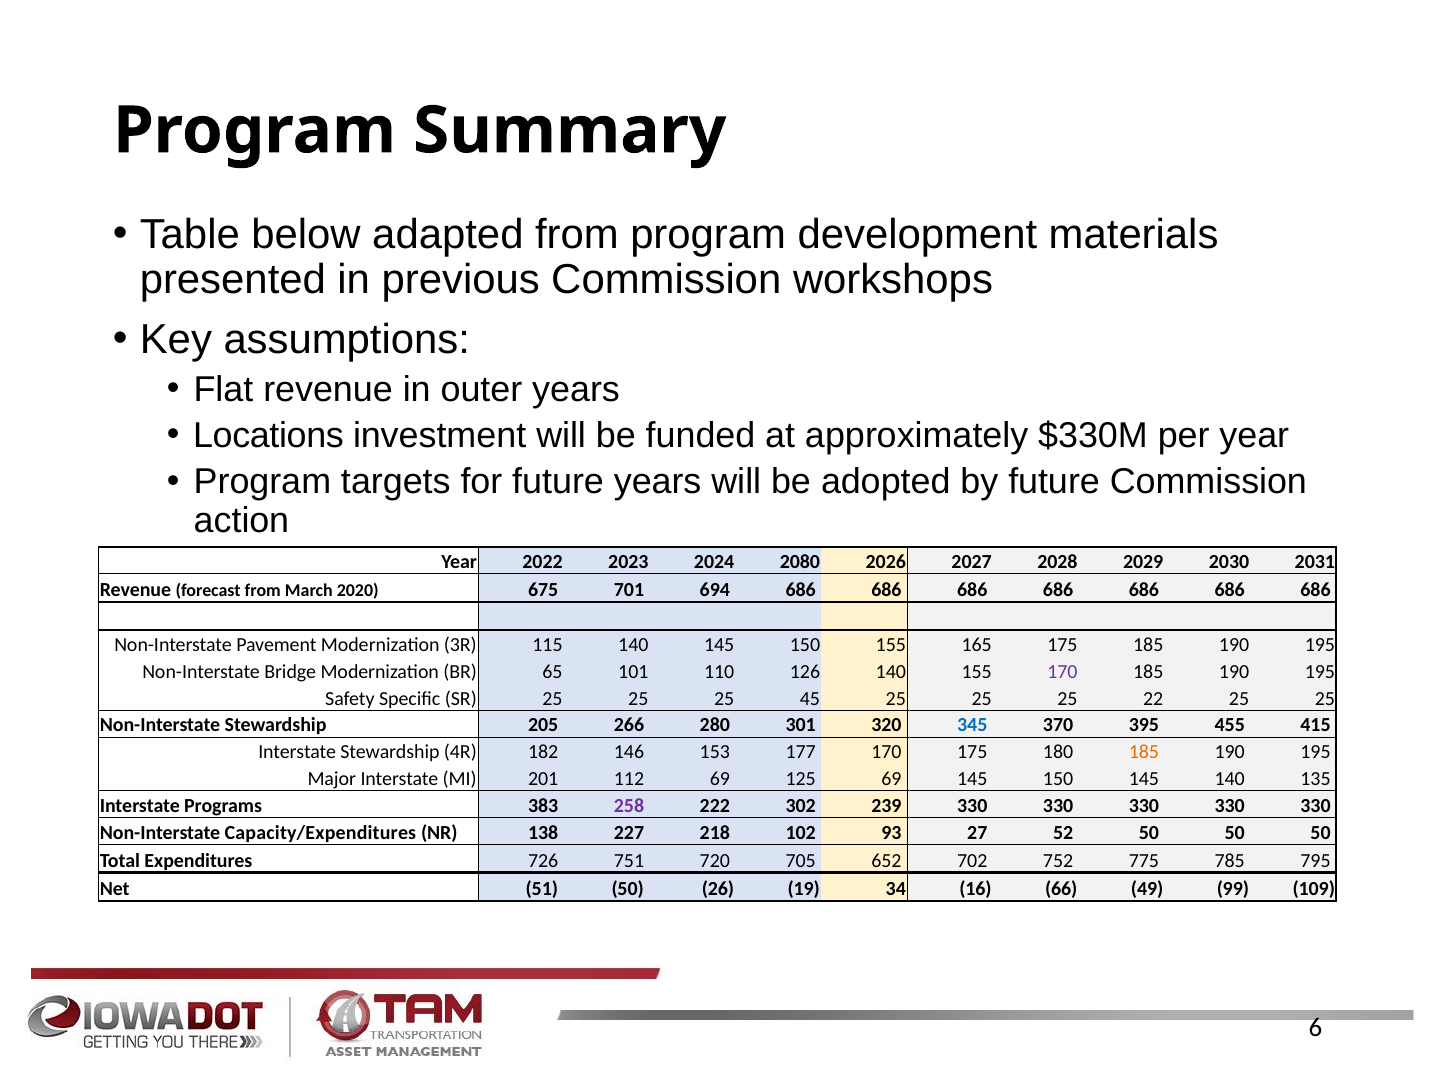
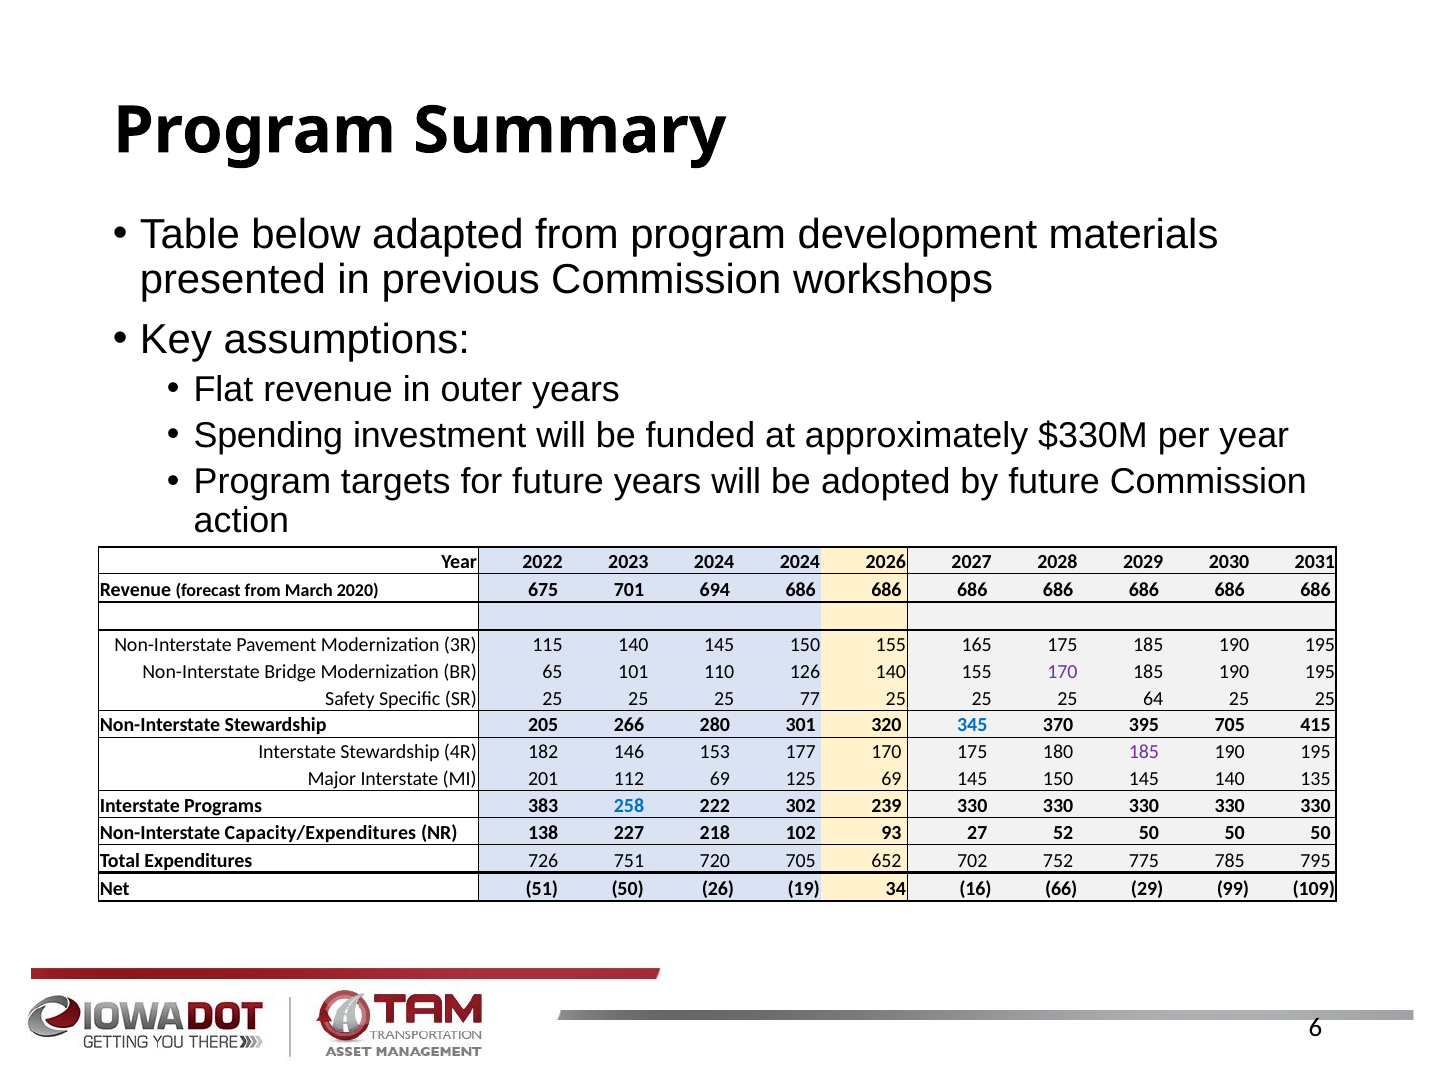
Locations: Locations -> Spending
2024 2080: 2080 -> 2024
45: 45 -> 77
22: 22 -> 64
395 455: 455 -> 705
185 at (1144, 752) colour: orange -> purple
258 colour: purple -> blue
49: 49 -> 29
